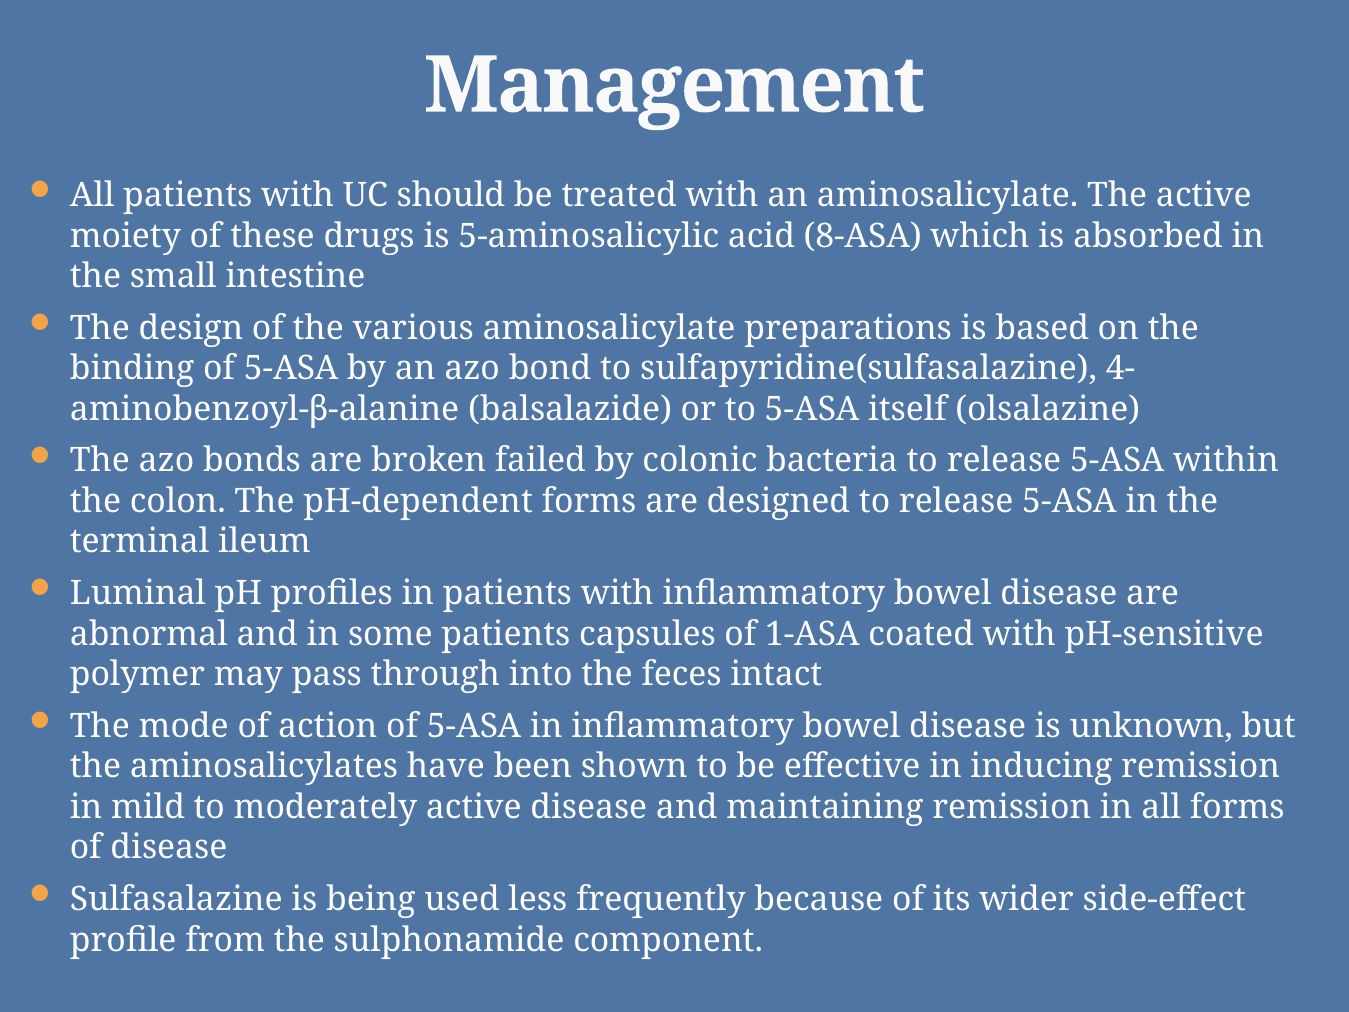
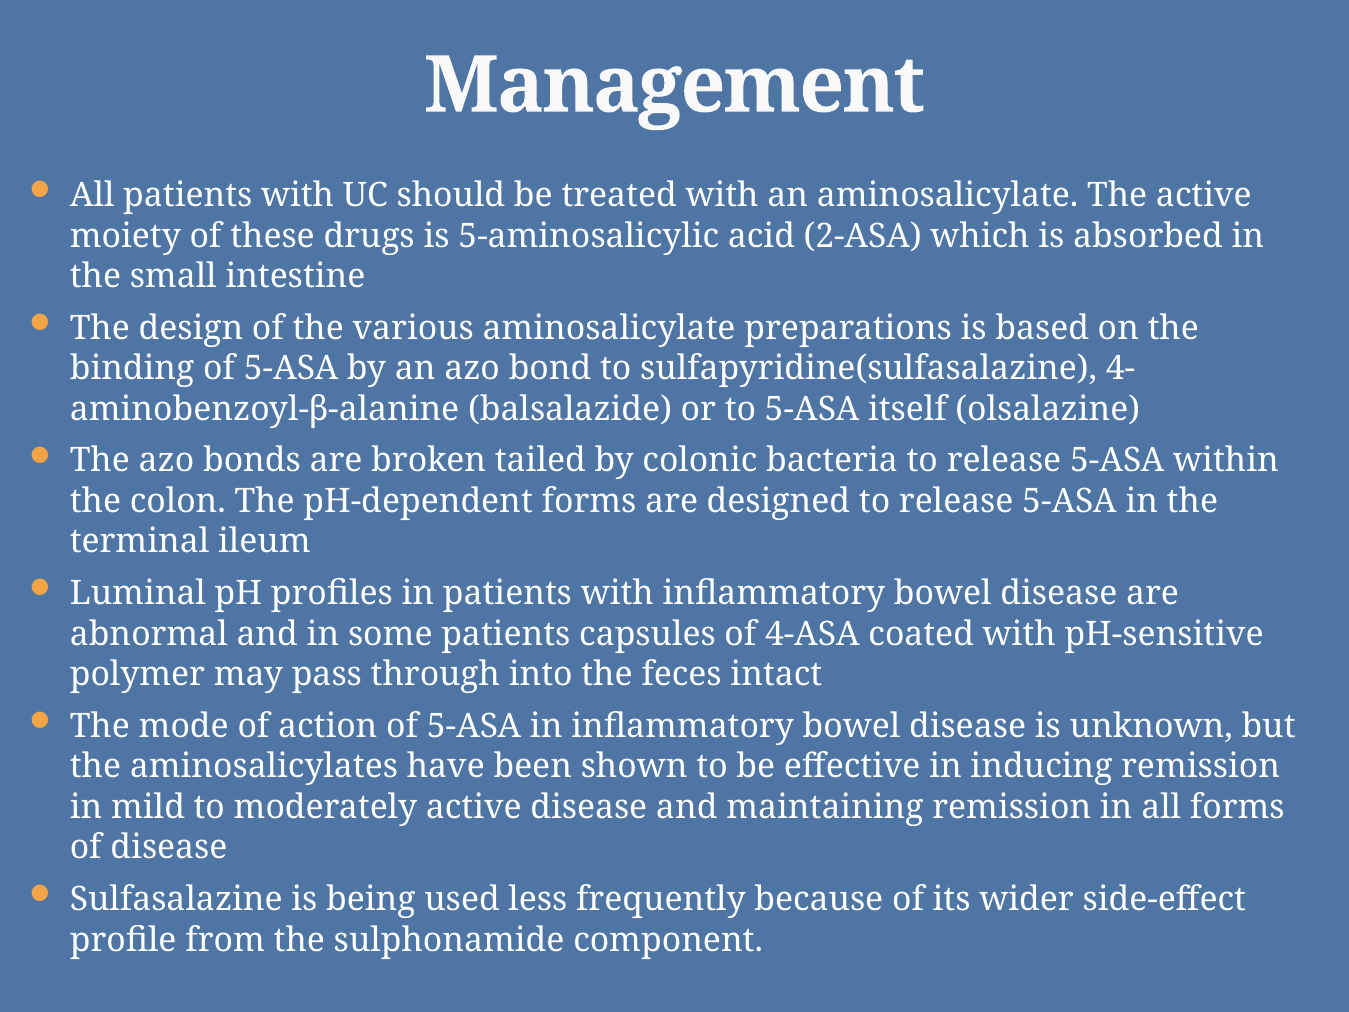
8-ASA: 8-ASA -> 2-ASA
failed: failed -> tailed
1-ASA: 1-ASA -> 4-ASA
